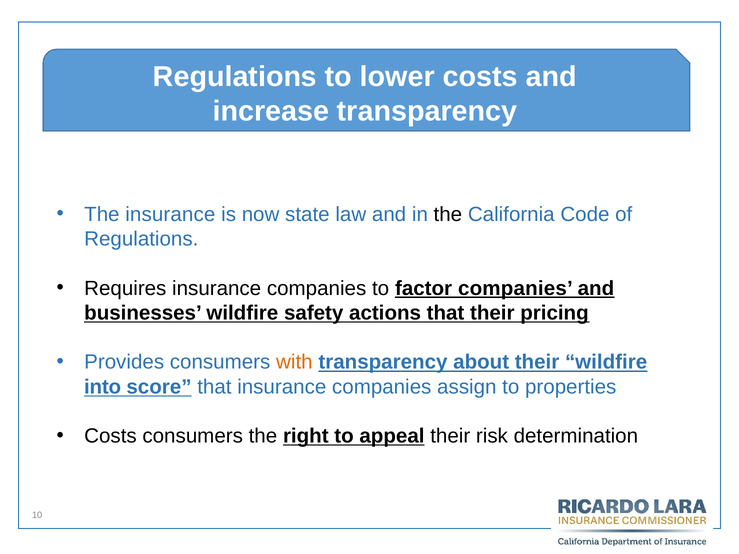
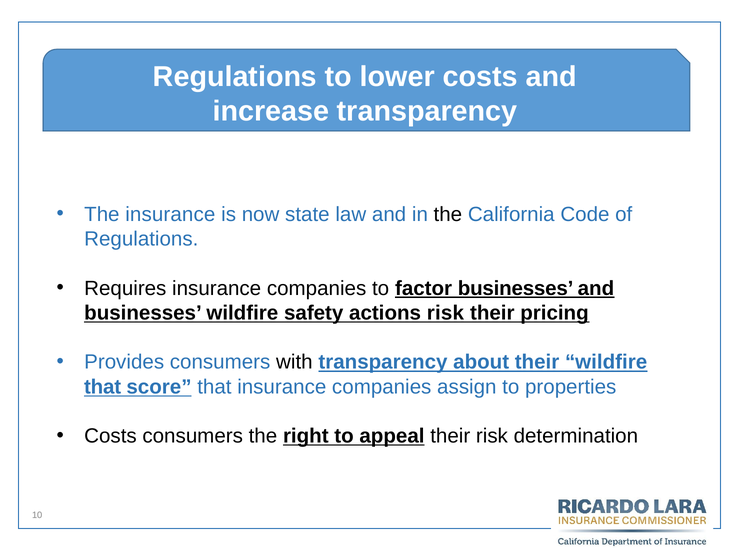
factor companies: companies -> businesses
actions that: that -> risk
with colour: orange -> black
into at (103, 387): into -> that
